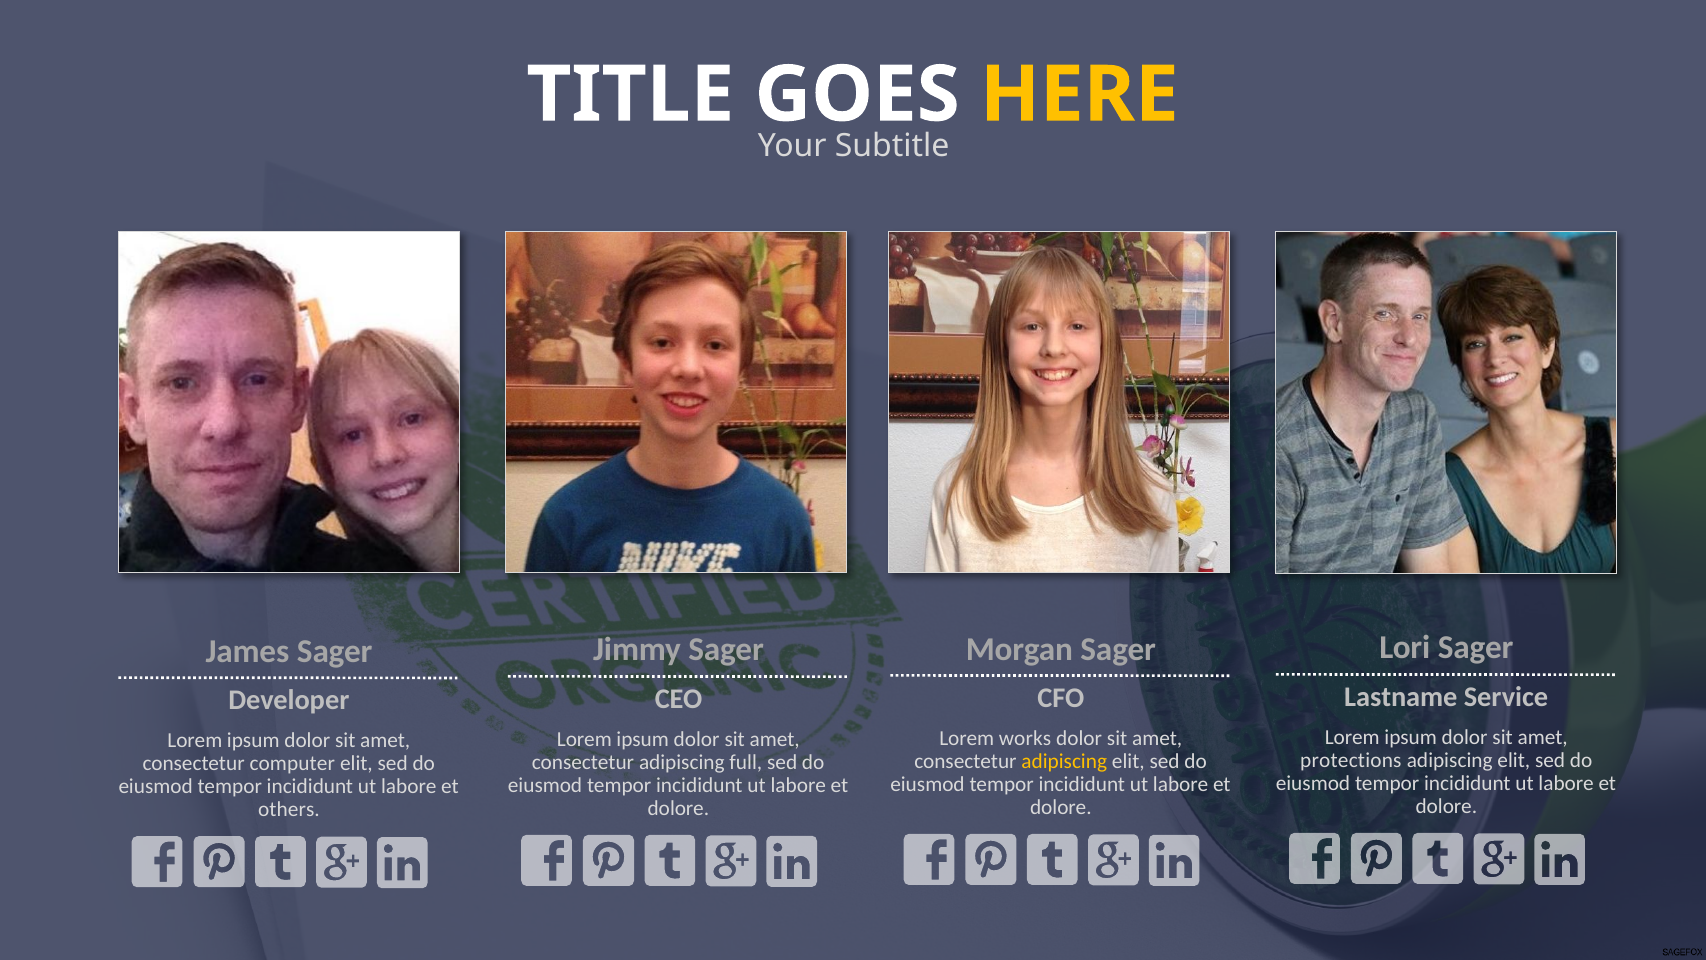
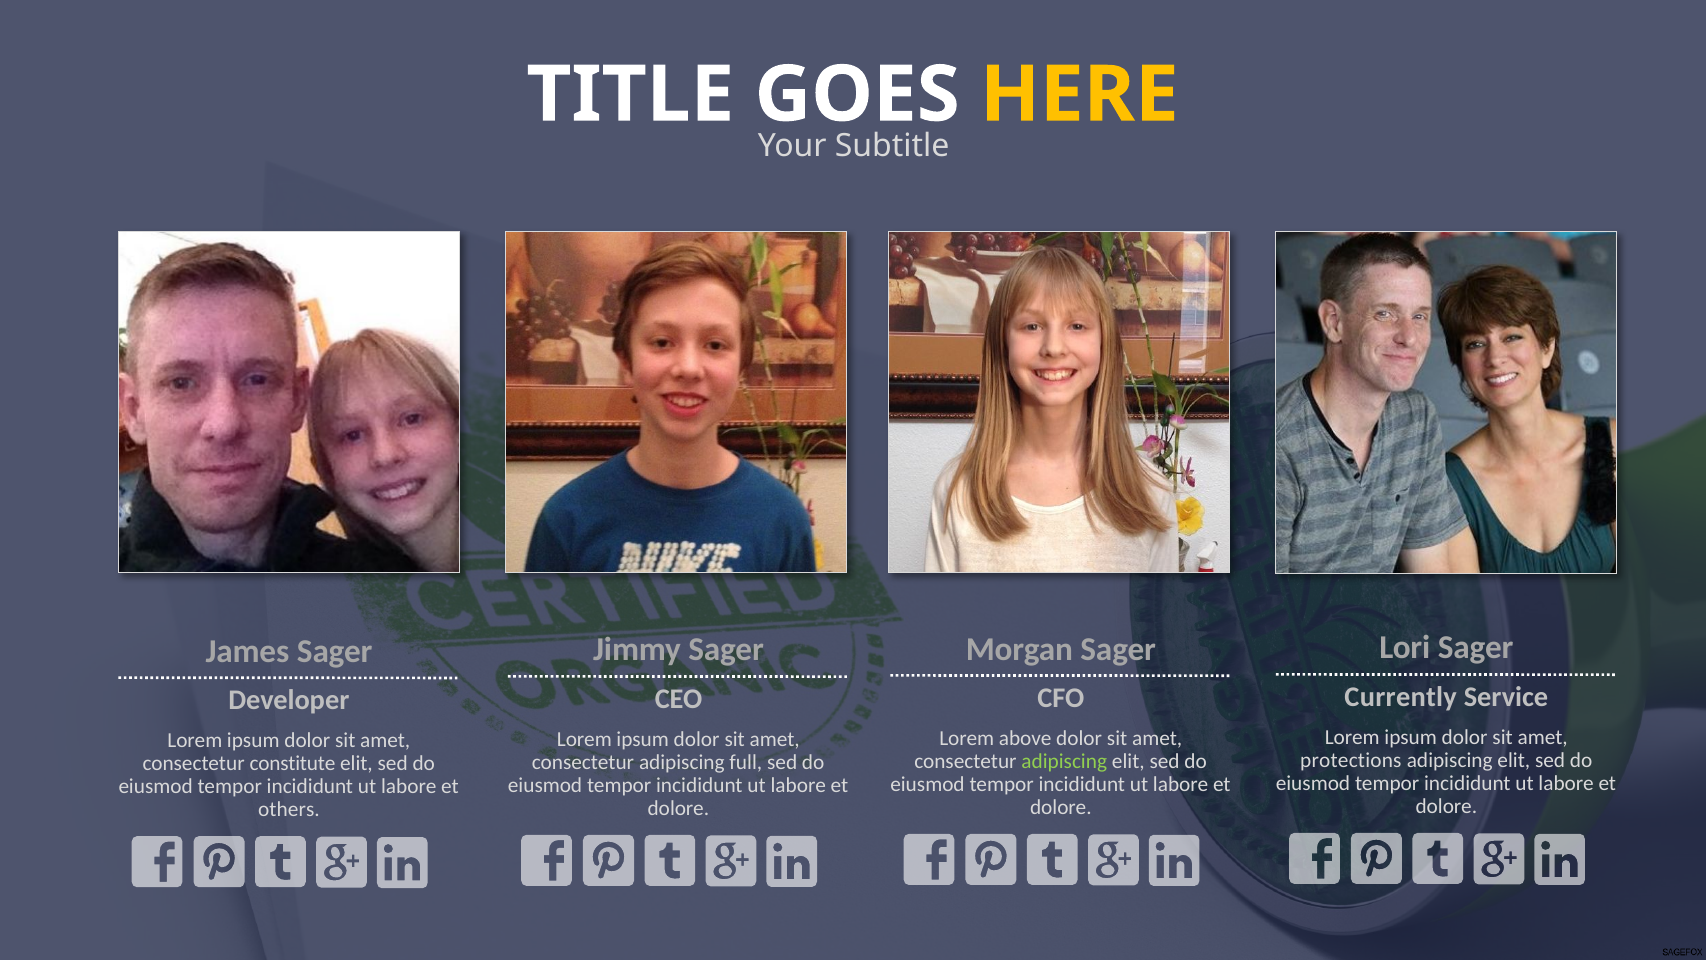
Lastname: Lastname -> Currently
works: works -> above
adipiscing at (1064, 761) colour: yellow -> light green
computer: computer -> constitute
